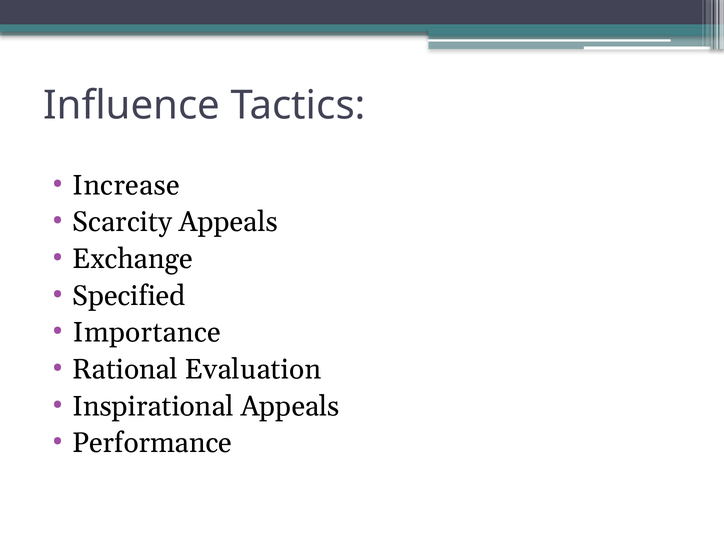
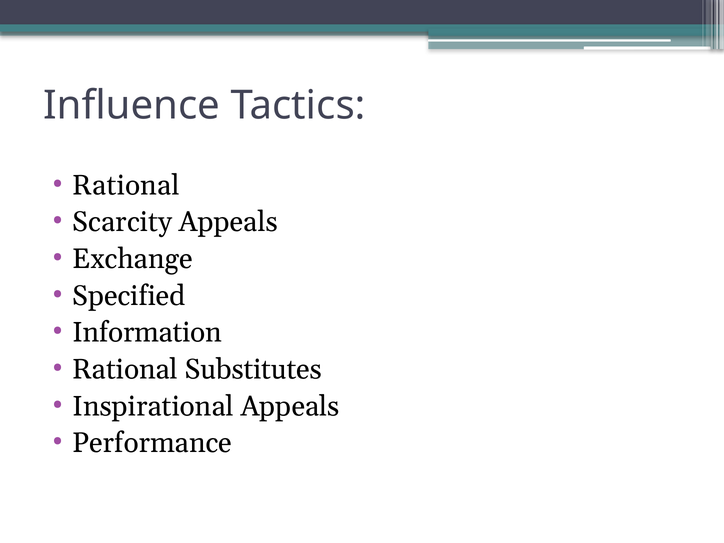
Increase at (126, 185): Increase -> Rational
Importance: Importance -> Information
Evaluation: Evaluation -> Substitutes
